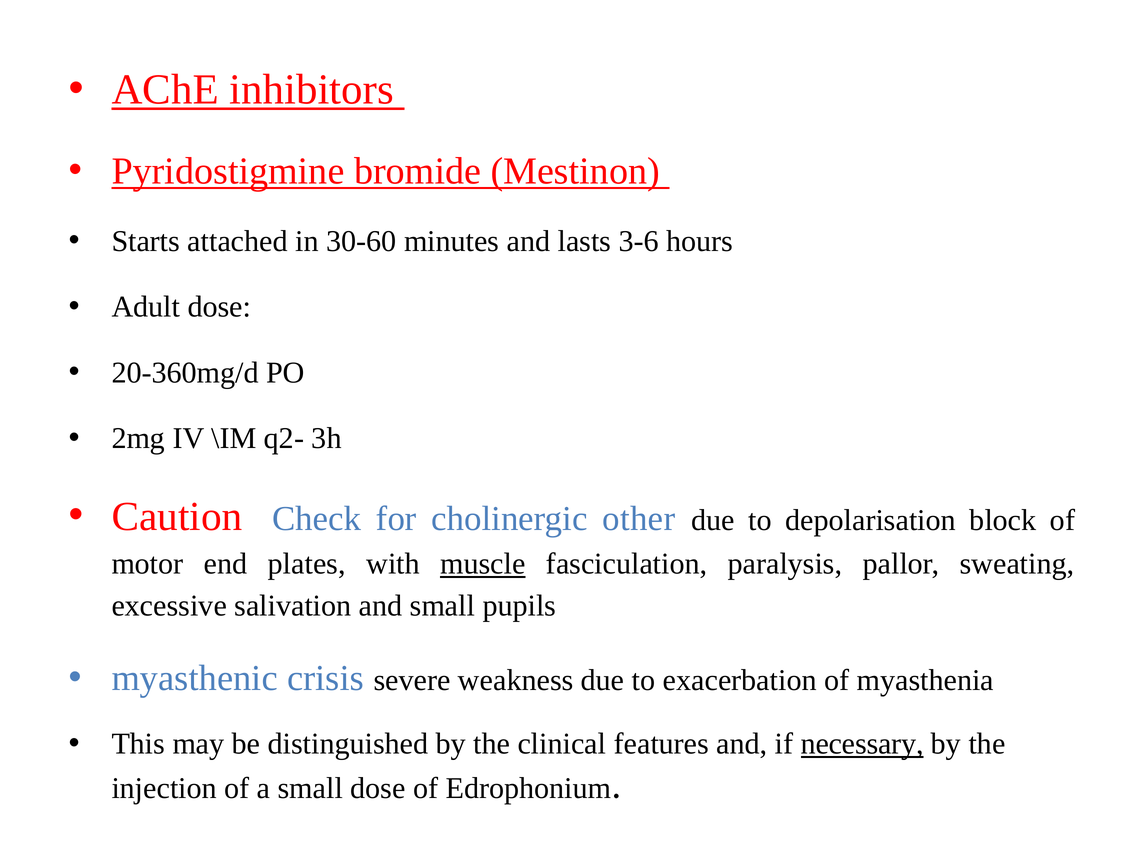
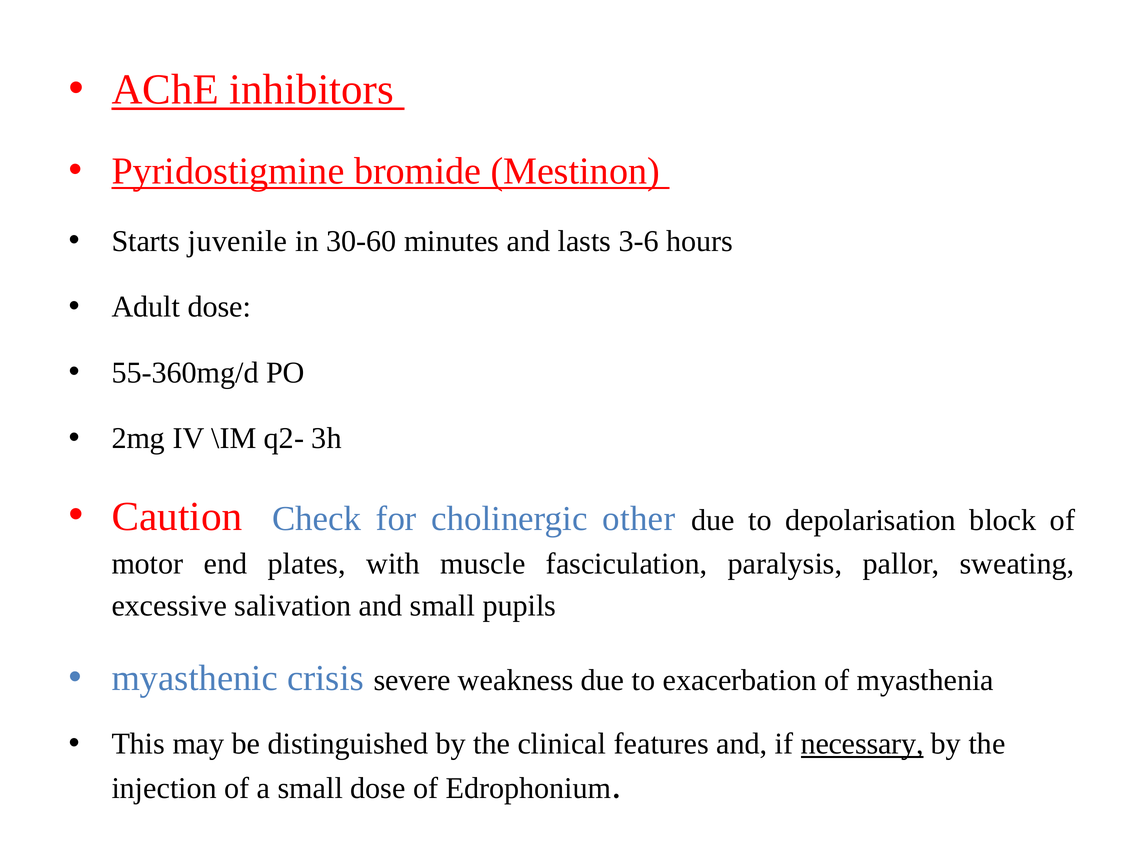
attached: attached -> juvenile
20-360mg/d: 20-360mg/d -> 55-360mg/d
muscle underline: present -> none
